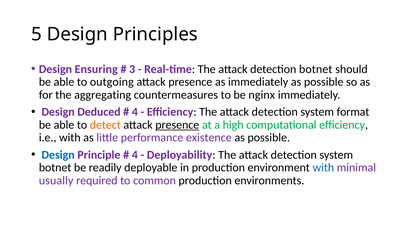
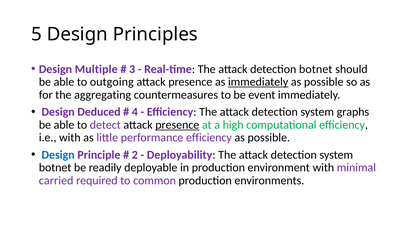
Ensuring: Ensuring -> Multiple
immediately at (258, 82) underline: none -> present
nginx: nginx -> event
format: format -> graphs
detect colour: orange -> purple
performance existence: existence -> efficiency
4 at (135, 155): 4 -> 2
with at (323, 168) colour: blue -> black
usually: usually -> carried
